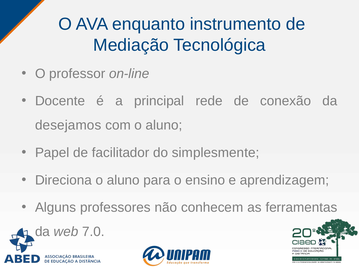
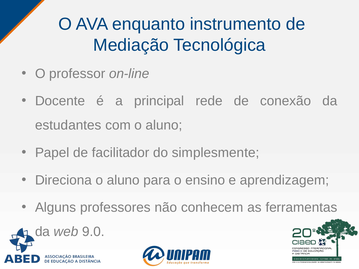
desejamos: desejamos -> estudantes
7.0: 7.0 -> 9.0
